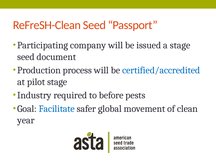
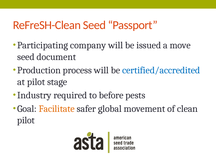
a stage: stage -> move
Facilitate colour: blue -> orange
year at (26, 120): year -> pilot
